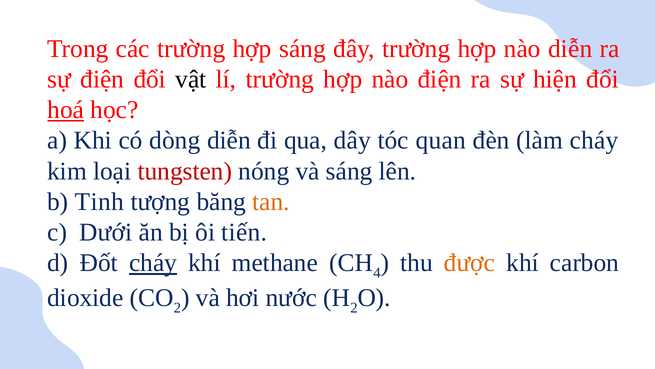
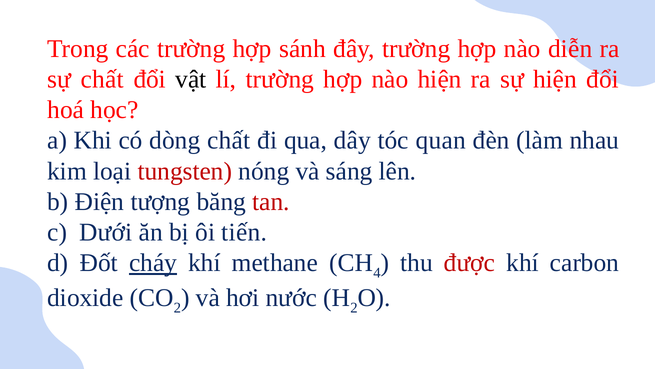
hợp sáng: sáng -> sánh
sự điện: điện -> chất
nào điện: điện -> hiện
hoá underline: present -> none
dòng diễn: diễn -> chất
làm cháy: cháy -> nhau
Tinh: Tinh -> Điện
tan colour: orange -> red
được colour: orange -> red
